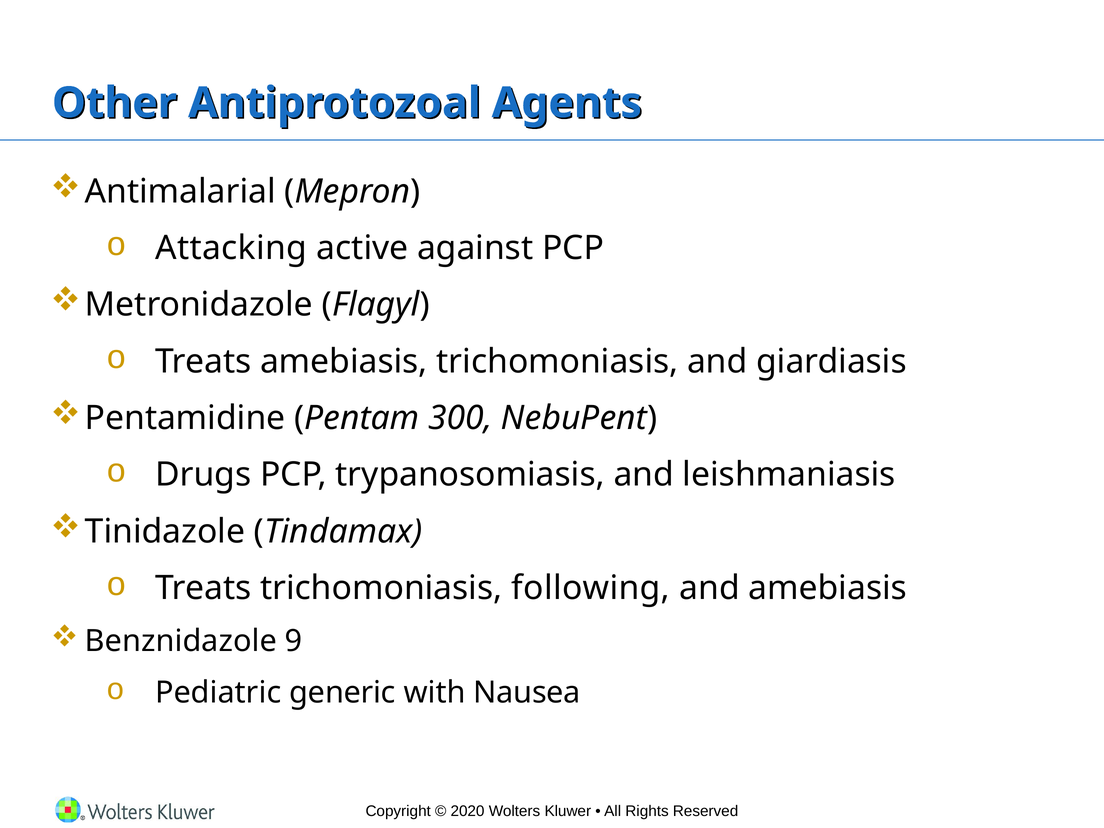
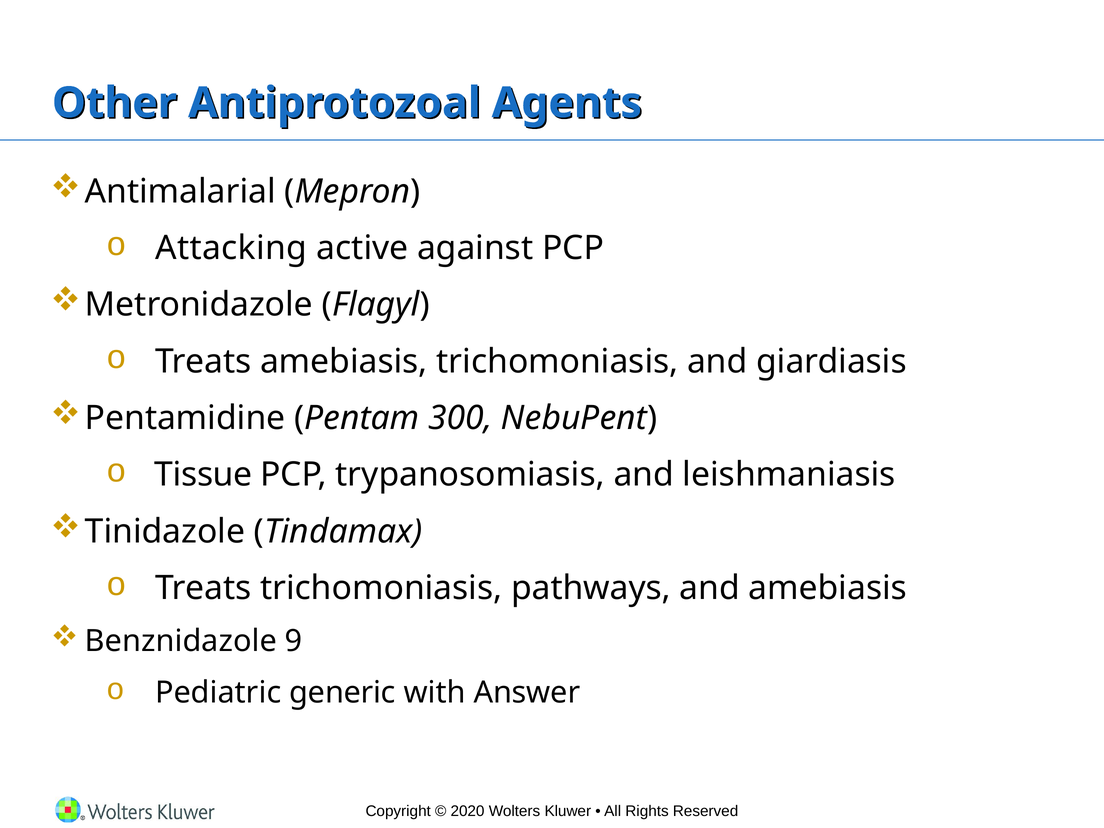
Drugs: Drugs -> Tissue
following: following -> pathways
Nausea: Nausea -> Answer
